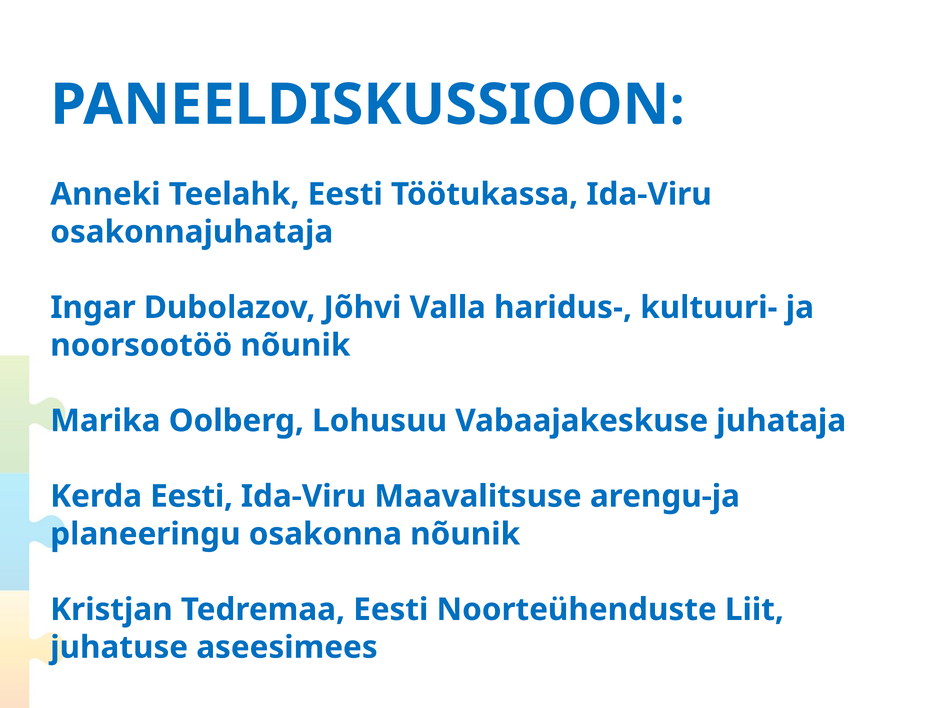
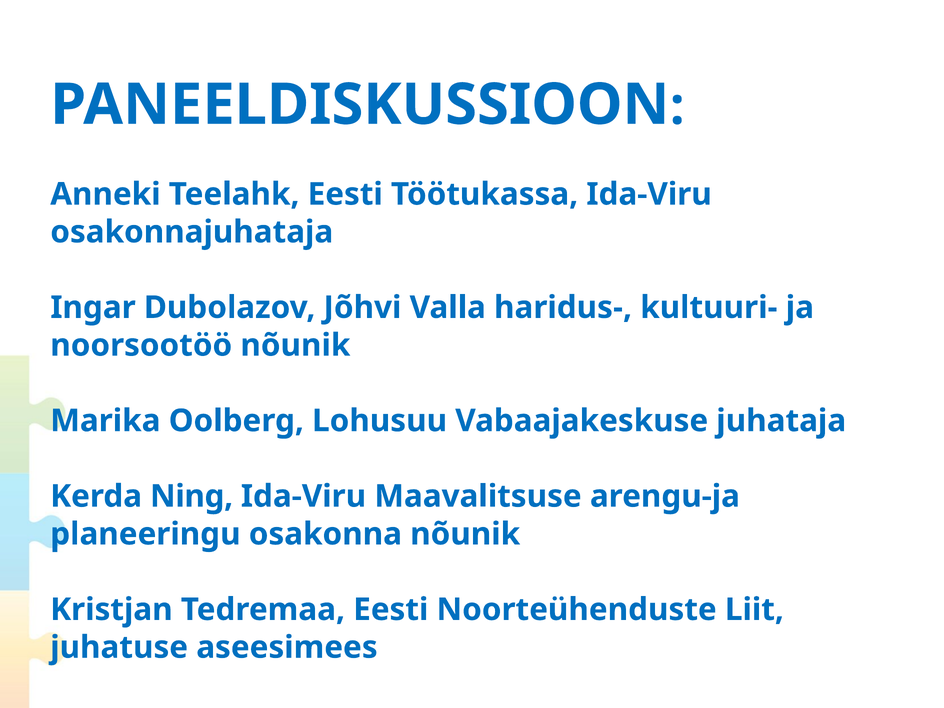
Kerda Eesti: Eesti -> Ning
